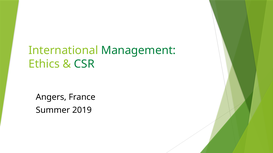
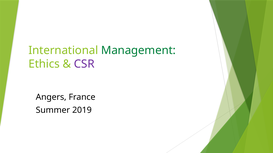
CSR colour: green -> purple
